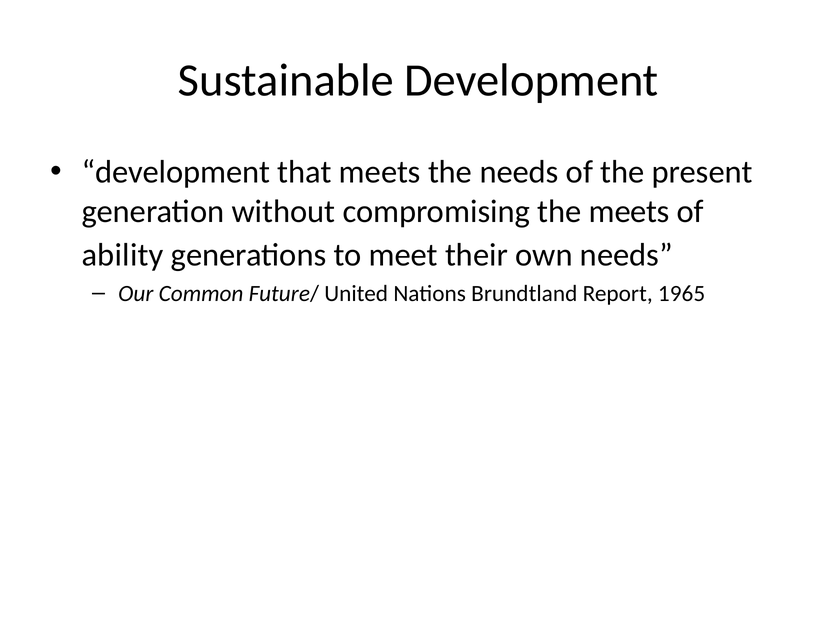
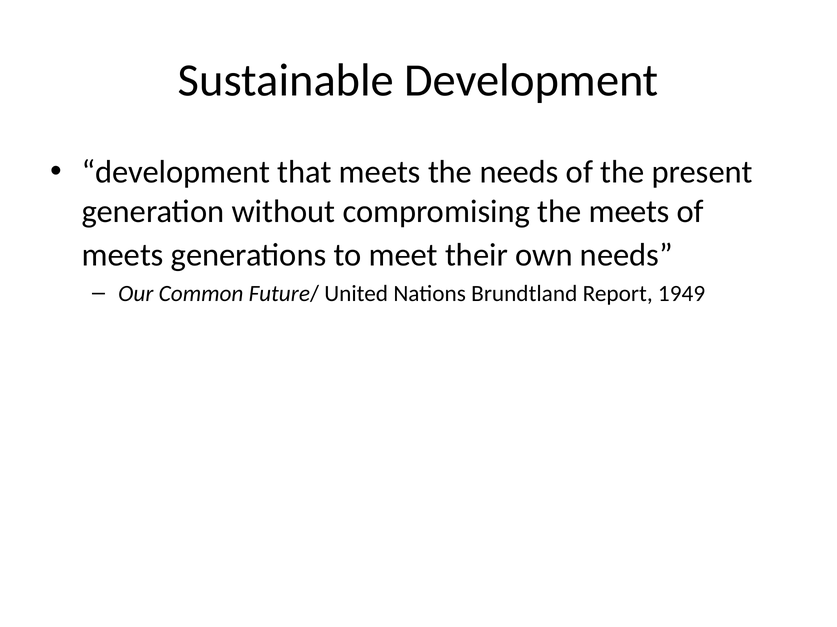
ability at (123, 255): ability -> meets
1965: 1965 -> 1949
